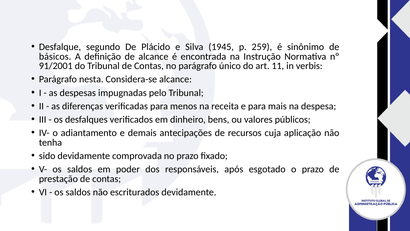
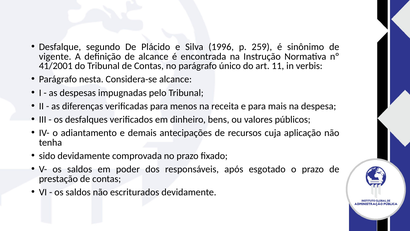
1945: 1945 -> 1996
básicos: básicos -> vigente
91/2001: 91/2001 -> 41/2001
